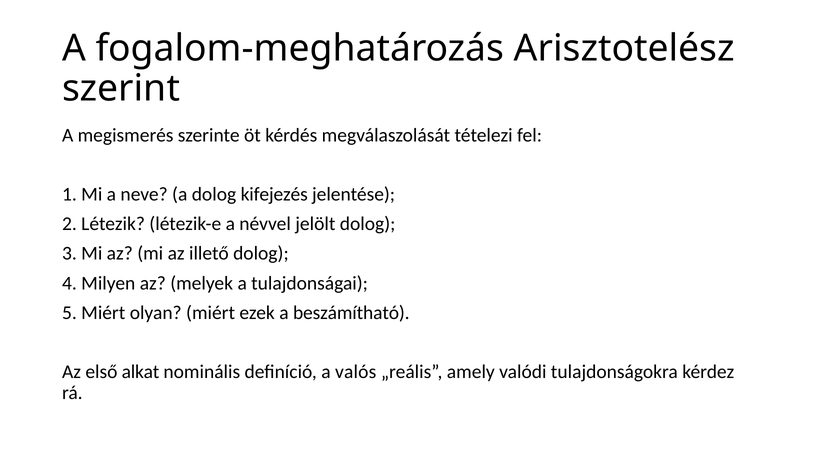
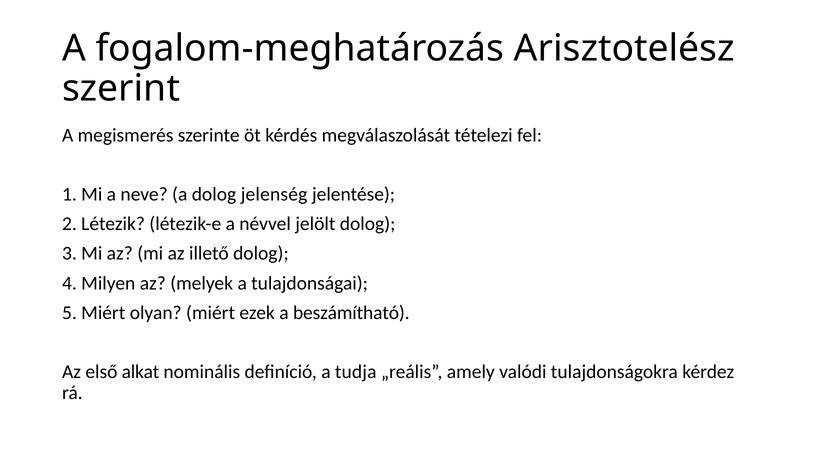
kifejezés: kifejezés -> jelenség
valós: valós -> tudja
